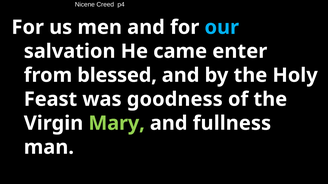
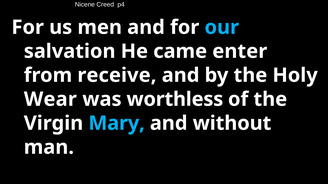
blessed: blessed -> receive
Feast: Feast -> Wear
goodness: goodness -> worthless
Mary colour: light green -> light blue
fullness: fullness -> without
